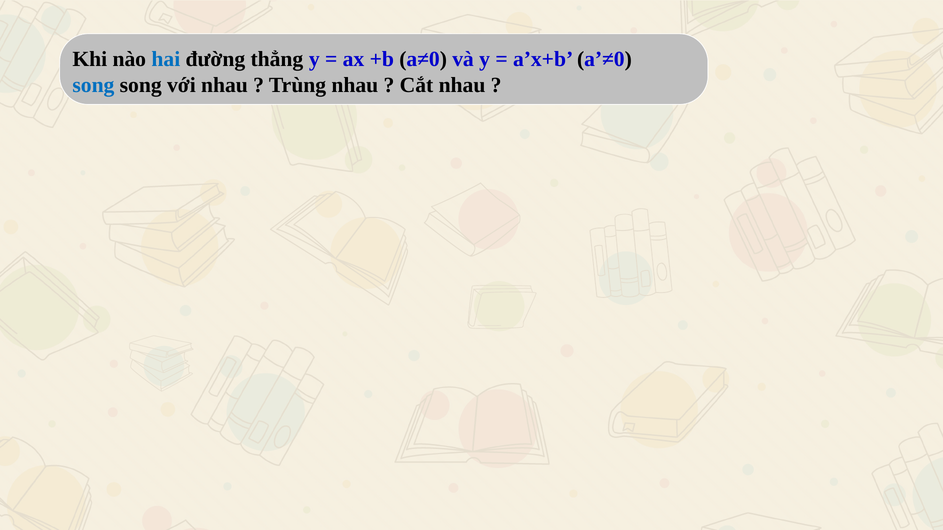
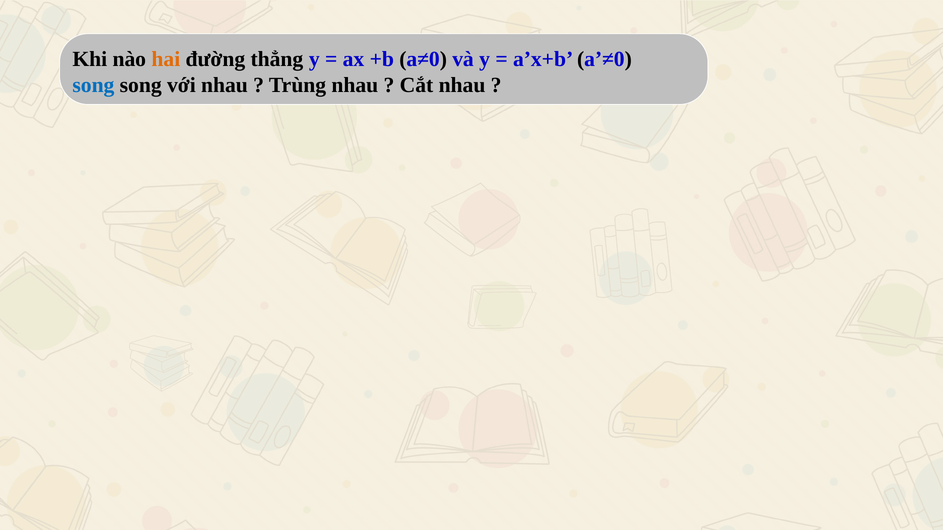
hai colour: blue -> orange
